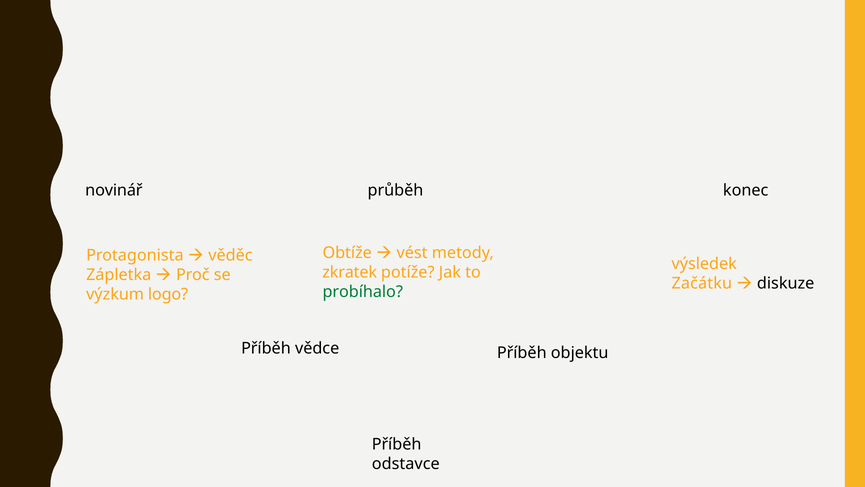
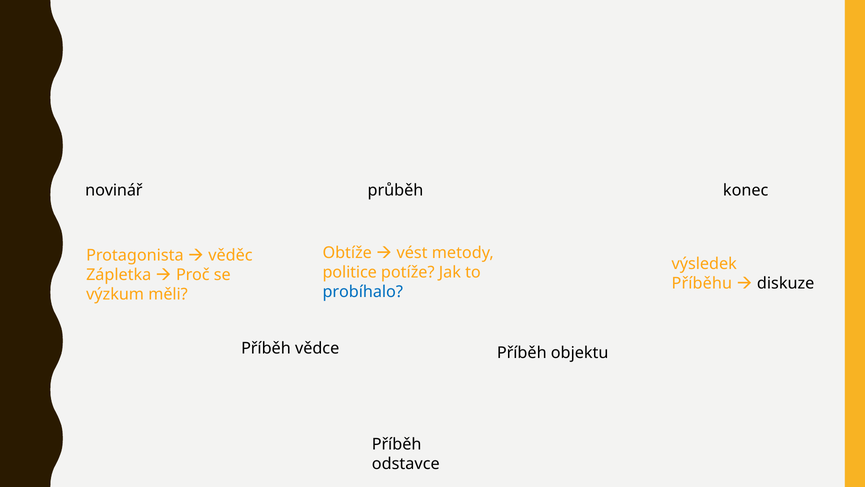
zkratek: zkratek -> politice
Začátku: Začátku -> Příběhu
probíhalo colour: green -> blue
logo: logo -> měli
